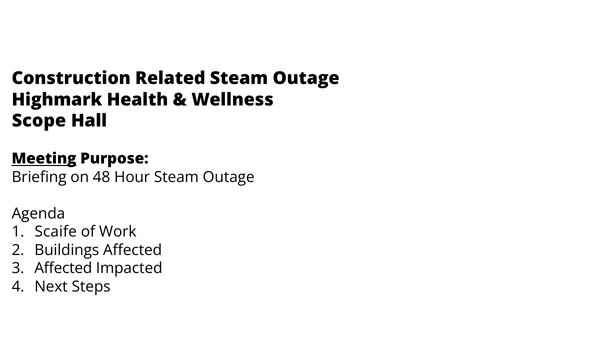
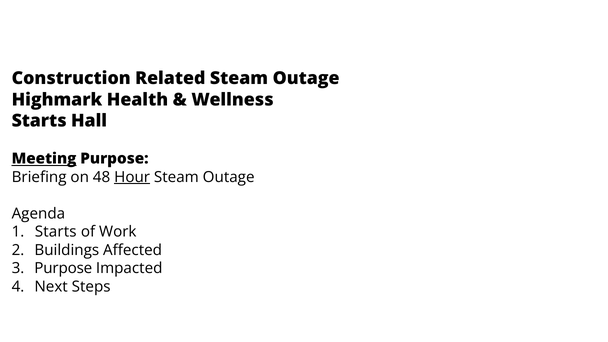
Scope at (39, 121): Scope -> Starts
Hour underline: none -> present
Scaife at (56, 232): Scaife -> Starts
Affected at (63, 268): Affected -> Purpose
